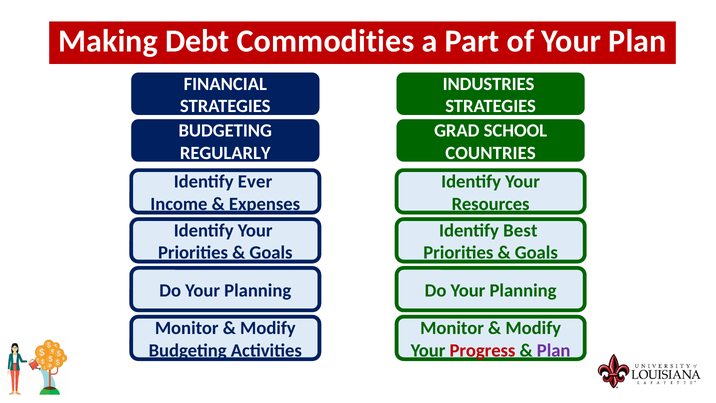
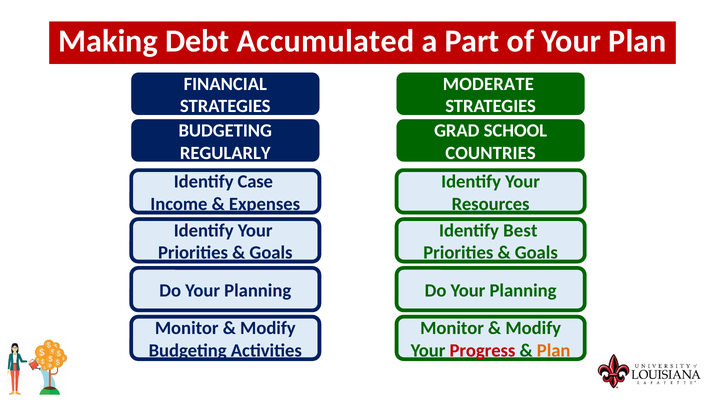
Commodities: Commodities -> Accumulated
INDUSTRIES: INDUSTRIES -> MODERATE
Ever: Ever -> Case
Plan at (554, 350) colour: purple -> orange
